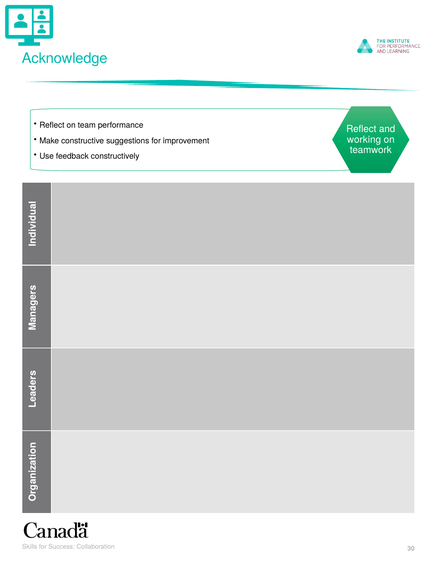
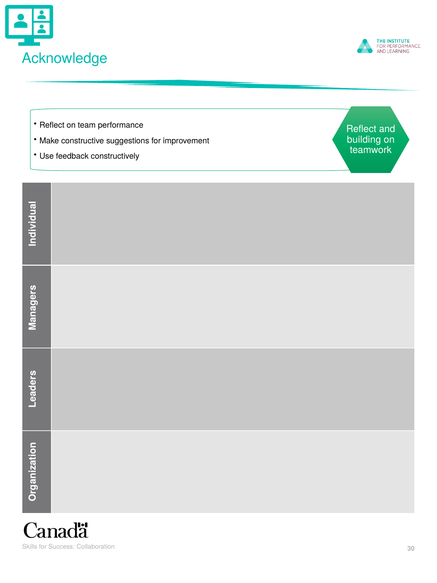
working: working -> building
